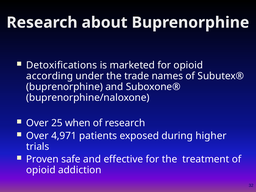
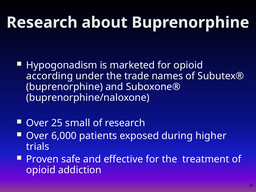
Detoxifications: Detoxifications -> Hypogonadism
when: when -> small
4,971: 4,971 -> 6,000
